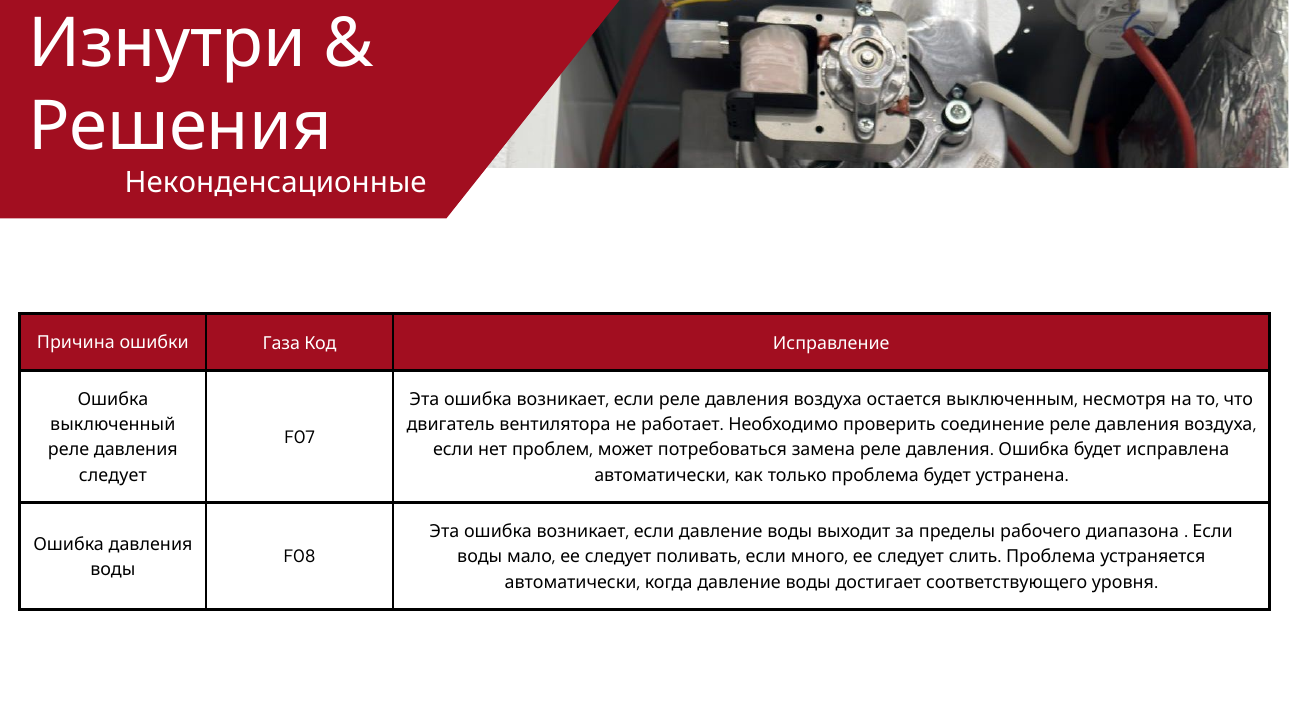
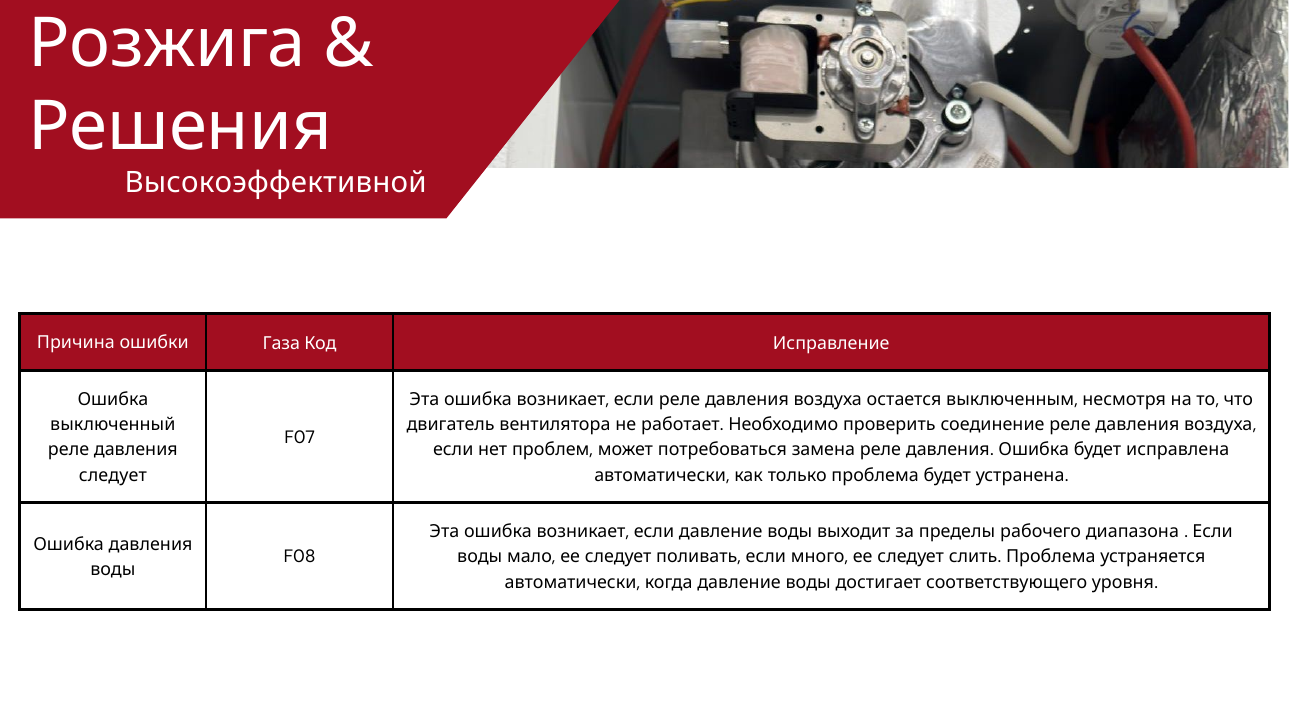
Изнутри: Изнутри -> Розжига
Неконденсационные: Неконденсационные -> Высокоэффективной
